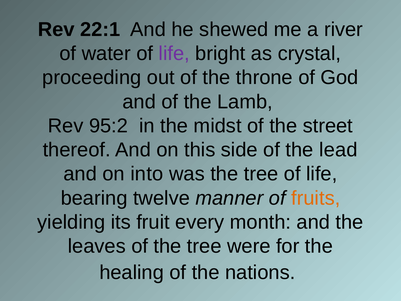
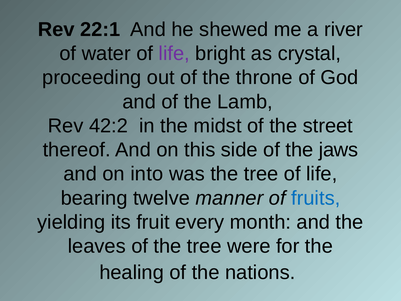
95:2: 95:2 -> 42:2
lead: lead -> jaws
fruits colour: orange -> blue
